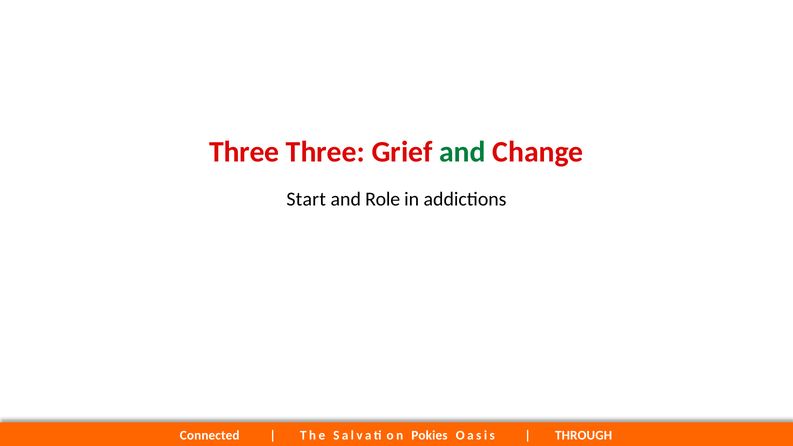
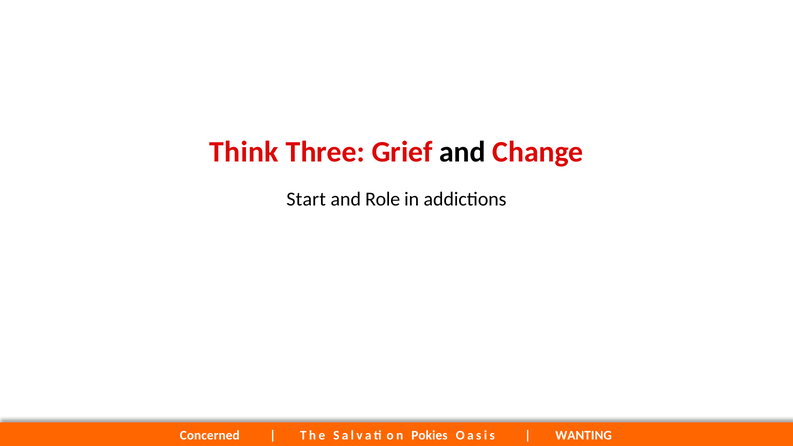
Three at (244, 152): Three -> Think
and at (462, 152) colour: green -> black
Connected: Connected -> Concerned
THROUGH: THROUGH -> WANTING
